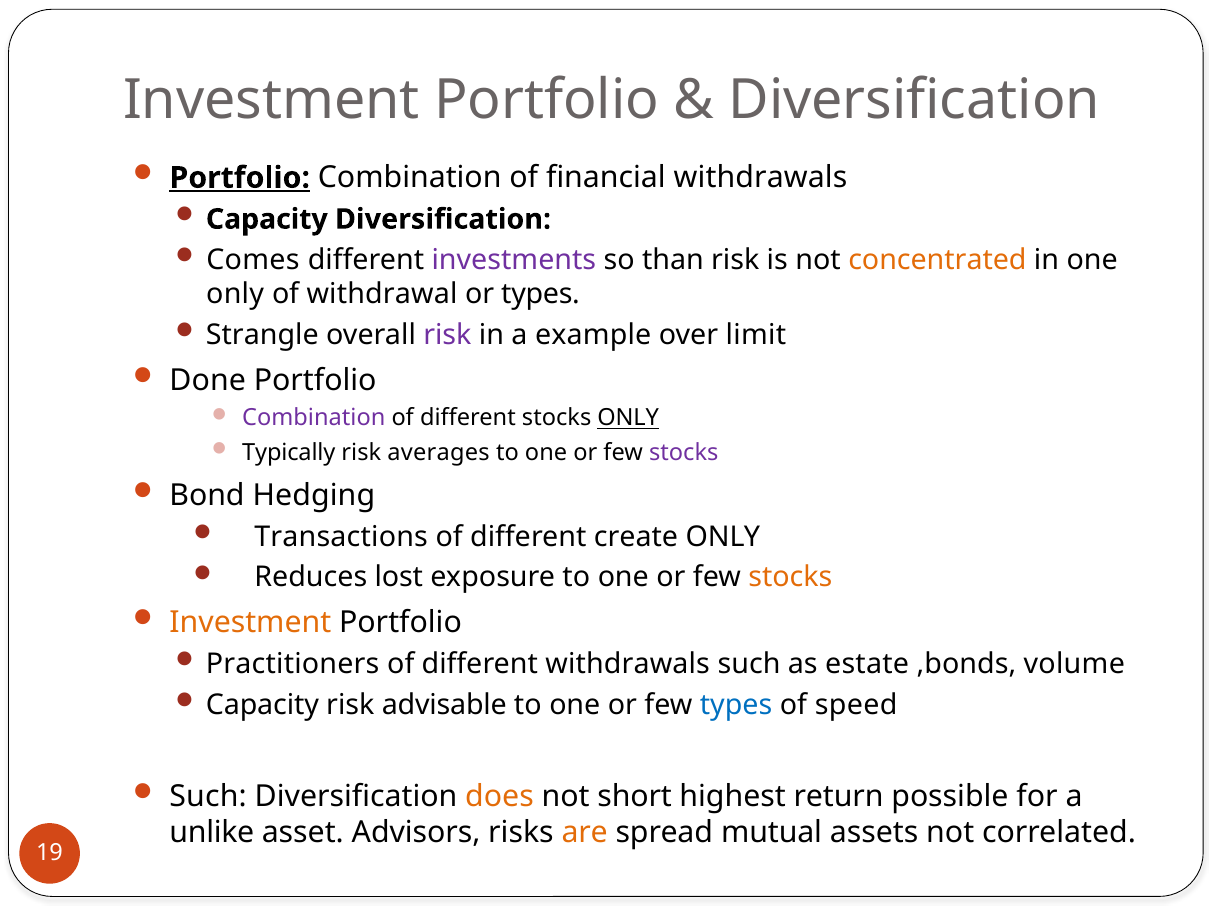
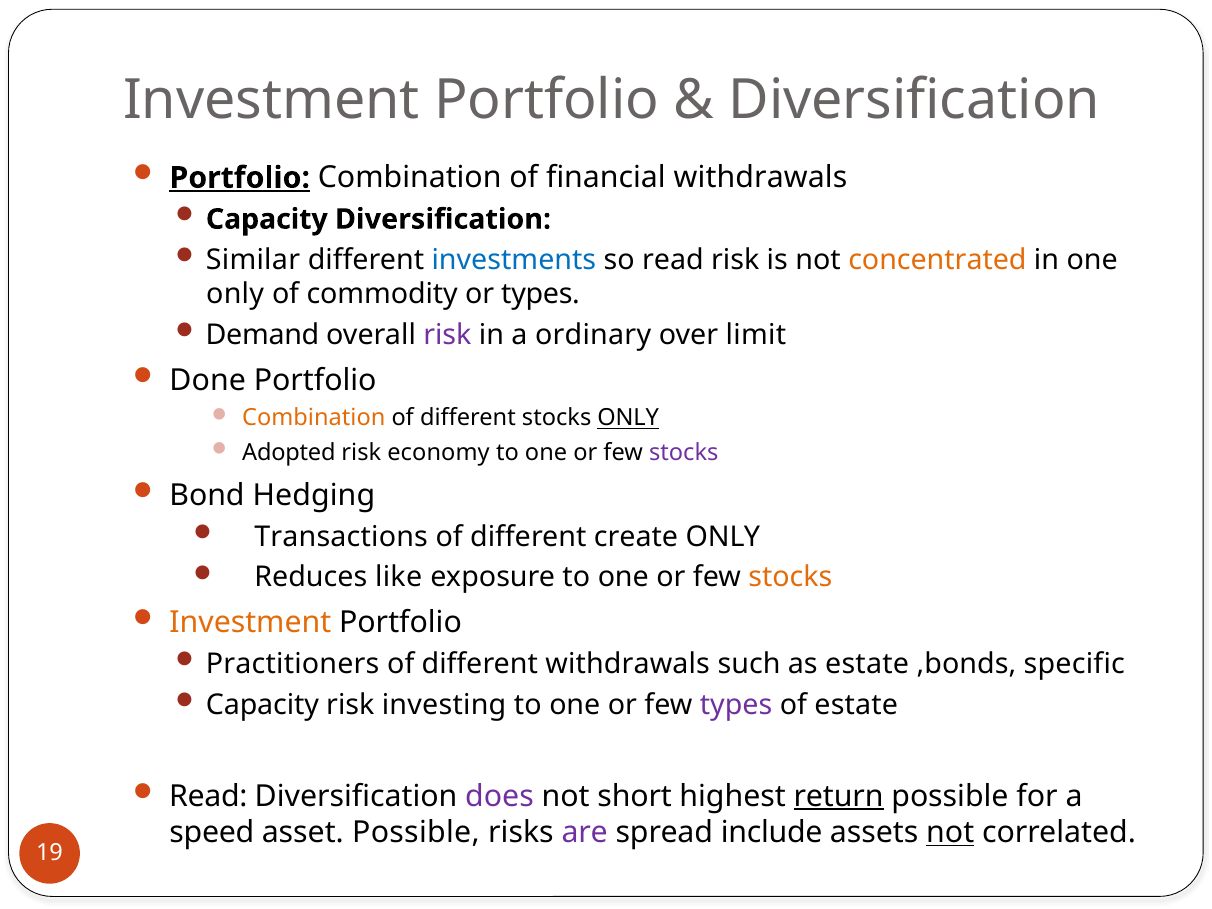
Comes: Comes -> Similar
investments colour: purple -> blue
so than: than -> read
withdrawal: withdrawal -> commodity
Strangle: Strangle -> Demand
example: example -> ordinary
Combination at (314, 418) colour: purple -> orange
Typically: Typically -> Adopted
averages: averages -> economy
lost: lost -> like
volume: volume -> specific
advisable: advisable -> investing
types at (736, 705) colour: blue -> purple
of speed: speed -> estate
Such at (208, 796): Such -> Read
does colour: orange -> purple
return underline: none -> present
unlike: unlike -> speed
asset Advisors: Advisors -> Possible
are colour: orange -> purple
mutual: mutual -> include
not at (950, 833) underline: none -> present
